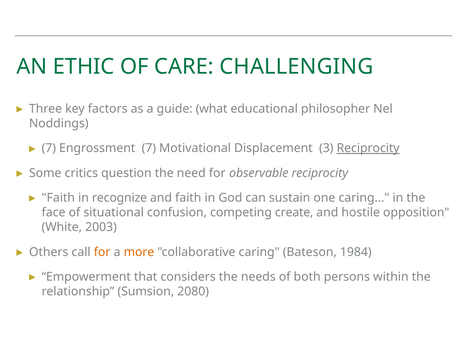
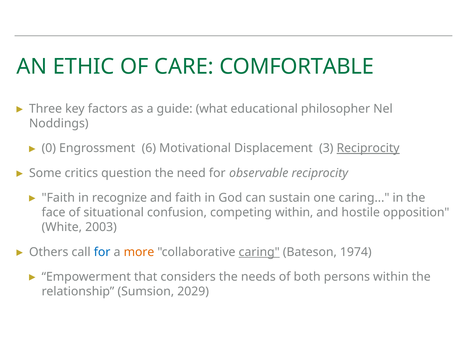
CHALLENGING: CHALLENGING -> COMFORTABLE
7 at (49, 148): 7 -> 0
Engrossment 7: 7 -> 6
competing create: create -> within
for at (102, 251) colour: orange -> blue
caring at (259, 251) underline: none -> present
1984: 1984 -> 1974
2080: 2080 -> 2029
